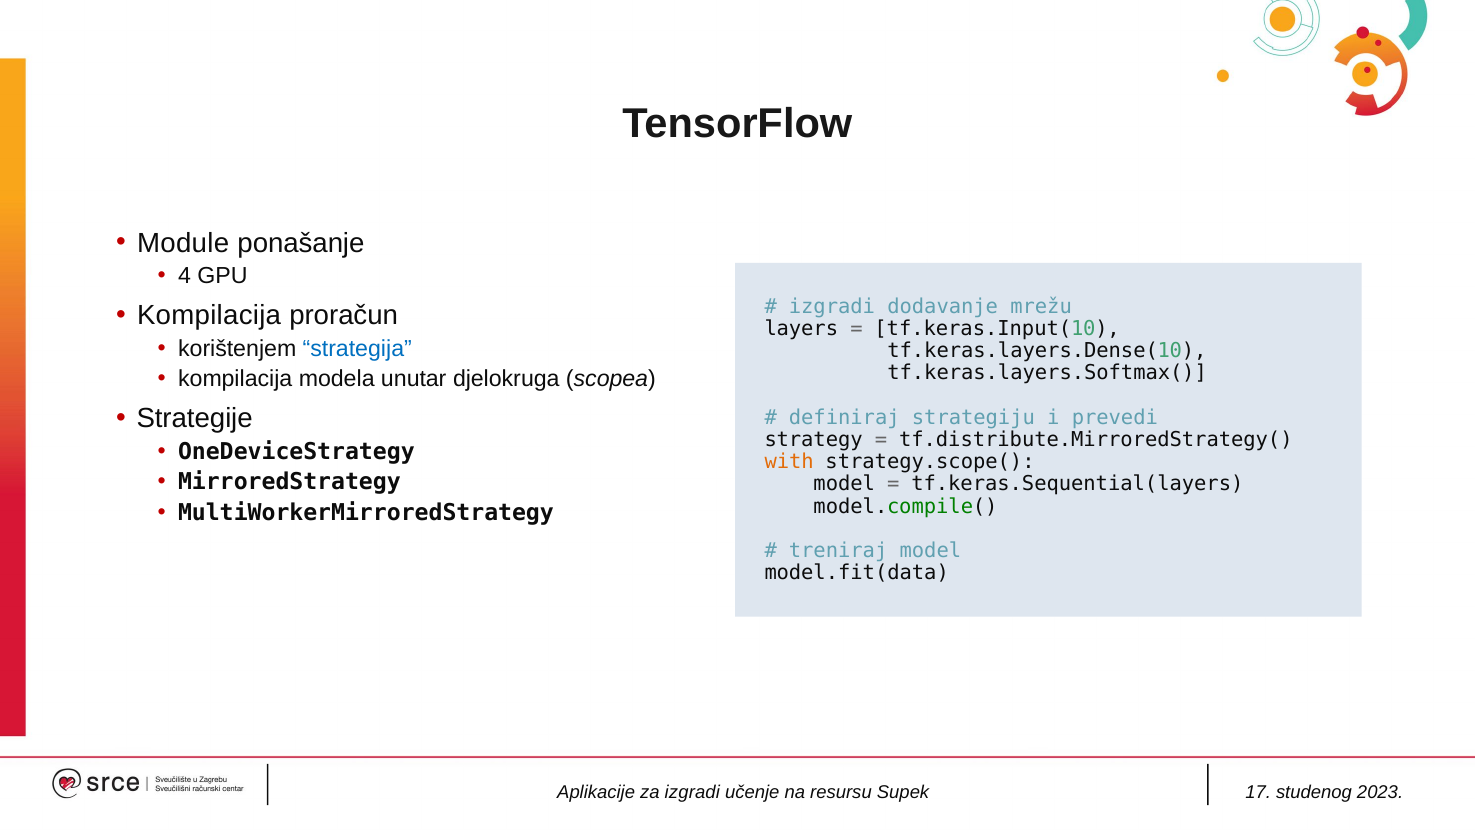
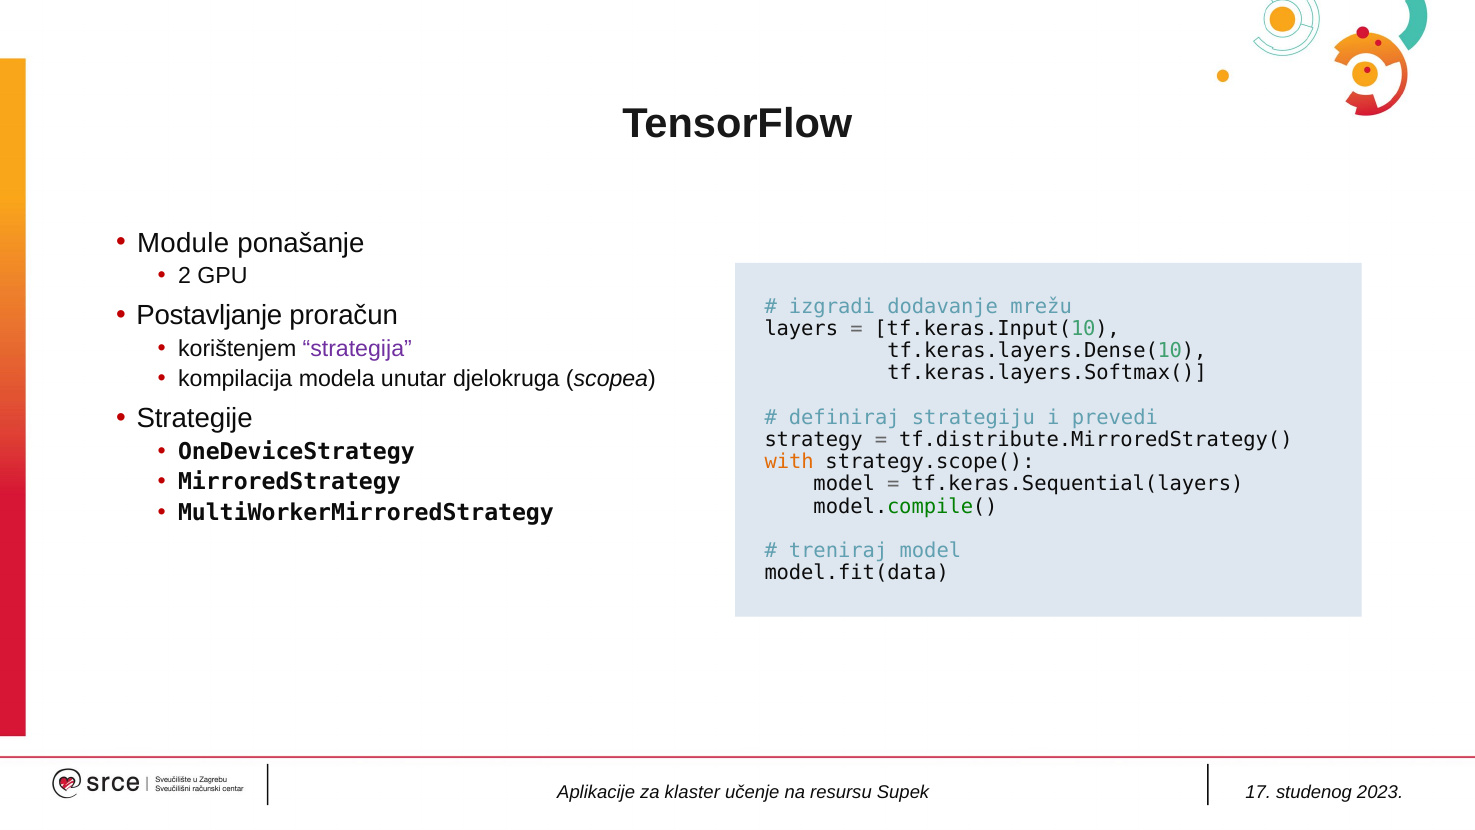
4: 4 -> 2
Kompilacija at (209, 315): Kompilacija -> Postavljanje
strategija colour: blue -> purple
za izgradi: izgradi -> klaster
